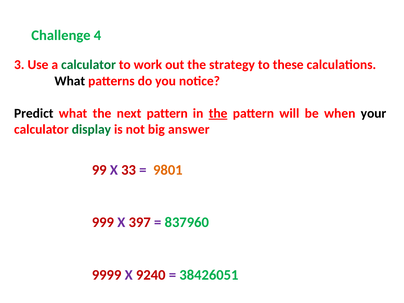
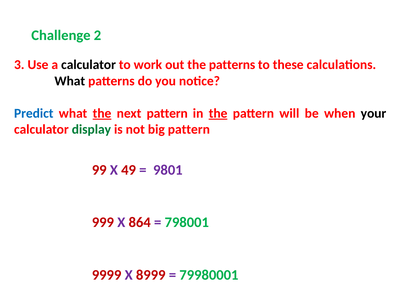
4: 4 -> 2
calculator at (89, 65) colour: green -> black
the strategy: strategy -> patterns
Predict colour: black -> blue
the at (102, 113) underline: none -> present
big answer: answer -> pattern
33: 33 -> 49
9801 colour: orange -> purple
397: 397 -> 864
837960: 837960 -> 798001
9240: 9240 -> 8999
38426051: 38426051 -> 79980001
